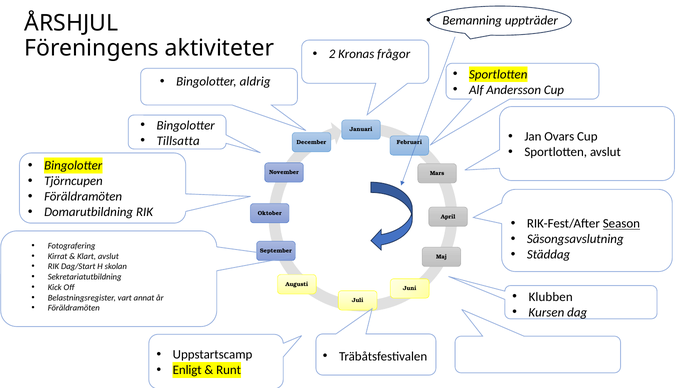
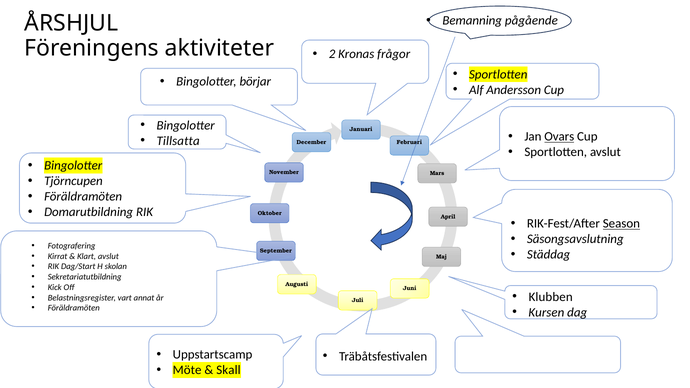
uppträder: uppträder -> pågående
aldrig: aldrig -> börjar
Ovars underline: none -> present
Enligt: Enligt -> Möte
Runt: Runt -> Skall
